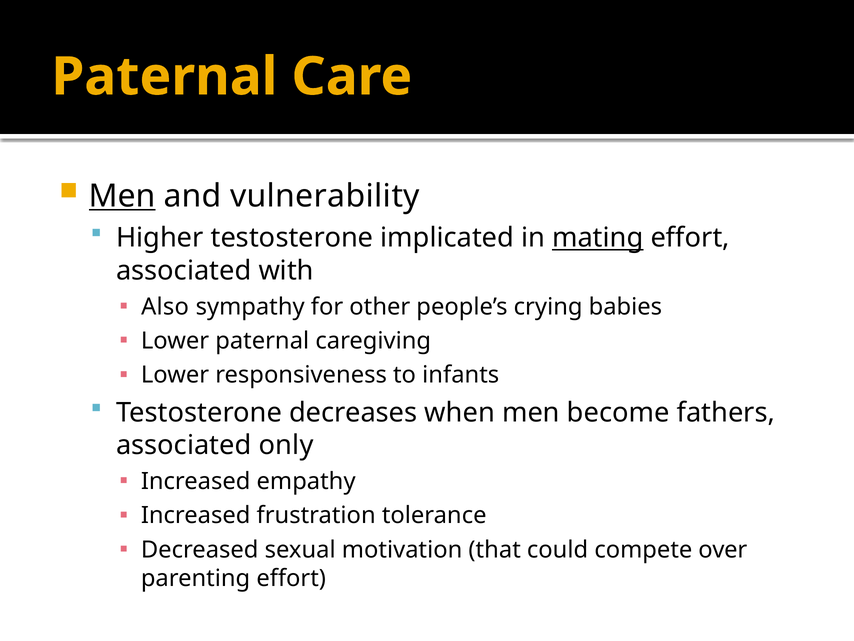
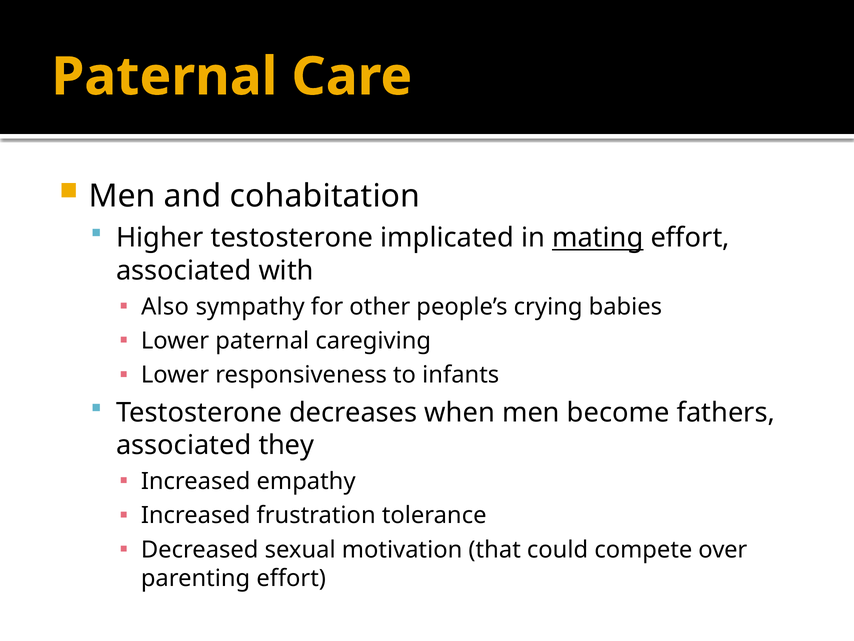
Men at (122, 196) underline: present -> none
vulnerability: vulnerability -> cohabitation
only: only -> they
